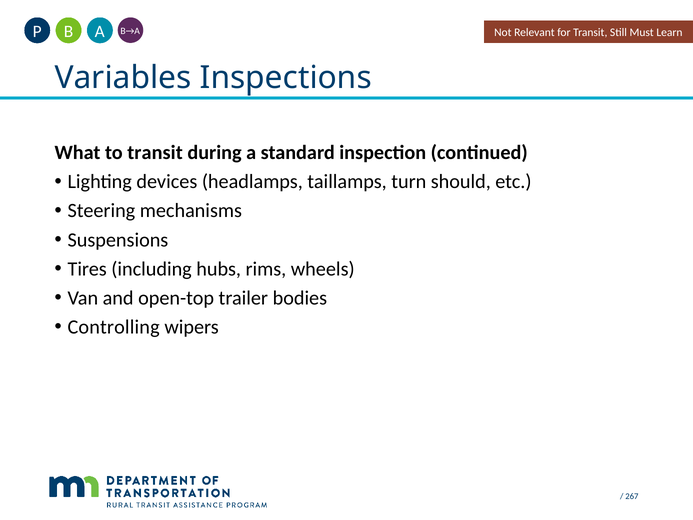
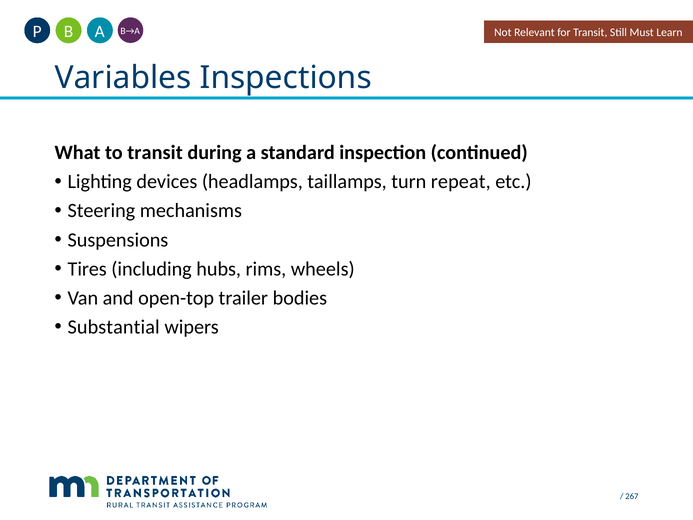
should: should -> repeat
Controlling: Controlling -> Substantial
